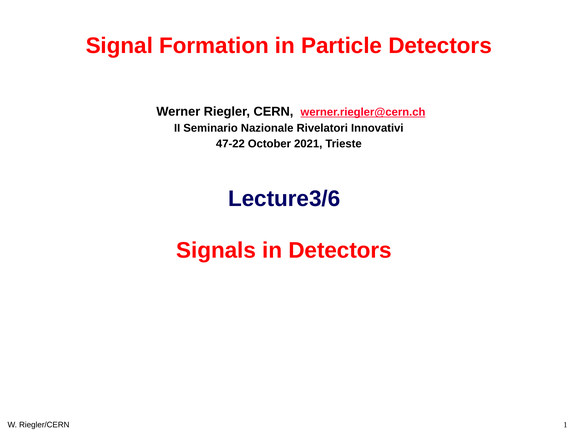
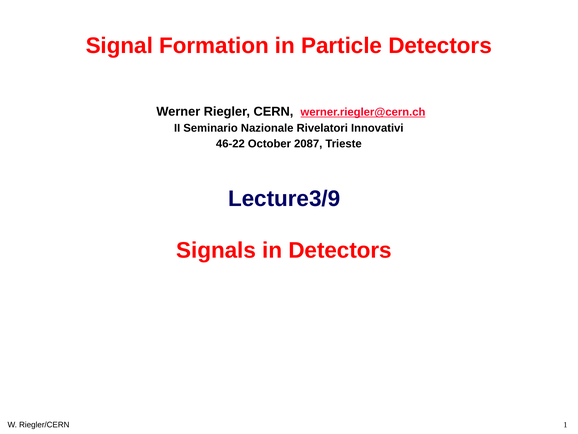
47-22: 47-22 -> 46-22
2021: 2021 -> 2087
Lecture3/6: Lecture3/6 -> Lecture3/9
